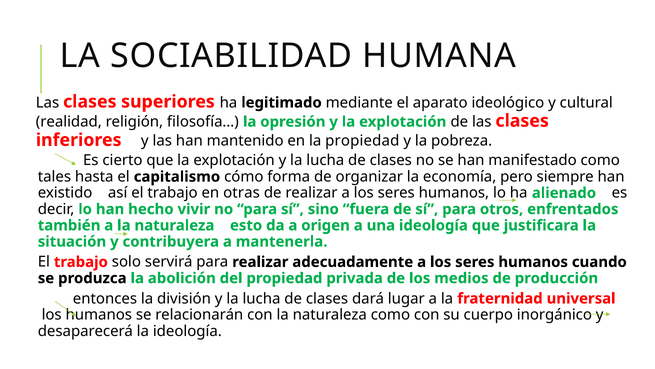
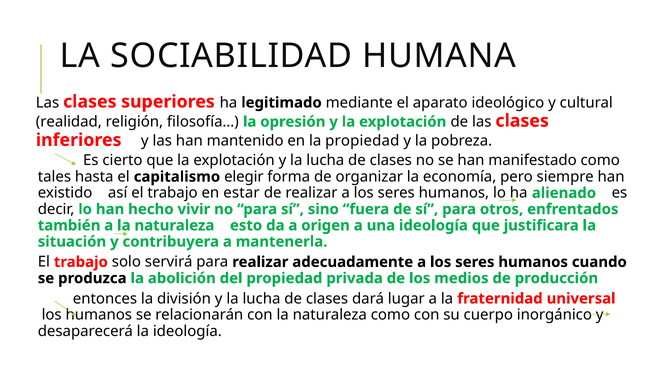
cómo: cómo -> elegir
otras: otras -> estar
